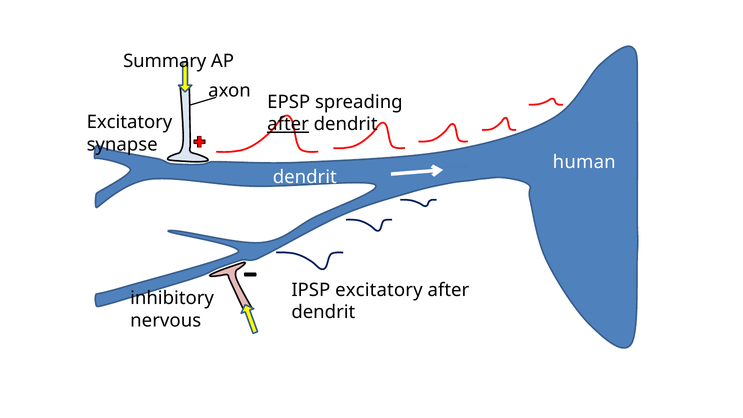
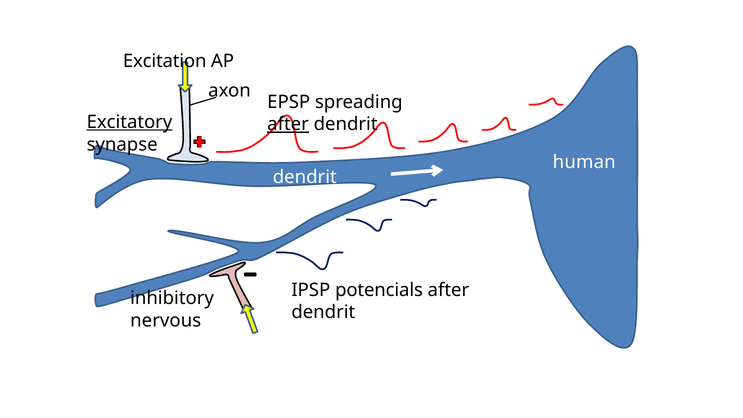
Summary: Summary -> Excitation
Excitatory at (130, 122) underline: none -> present
IPSP excitatory: excitatory -> potencials
